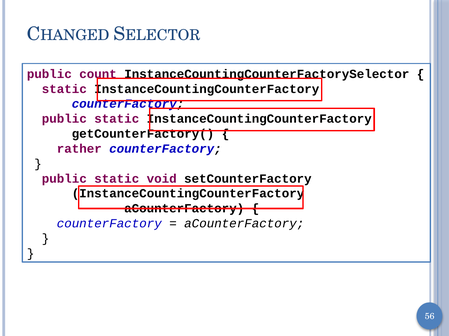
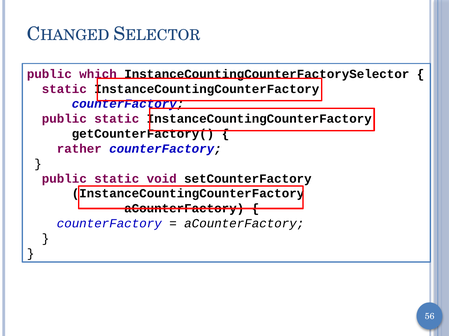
count: count -> which
